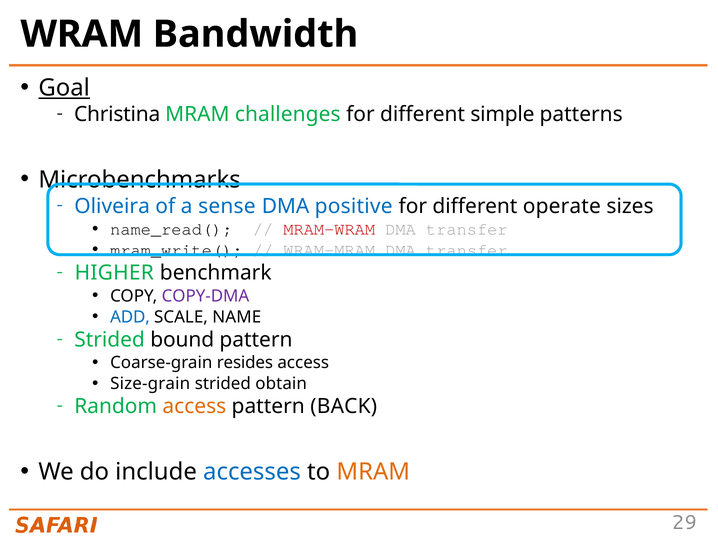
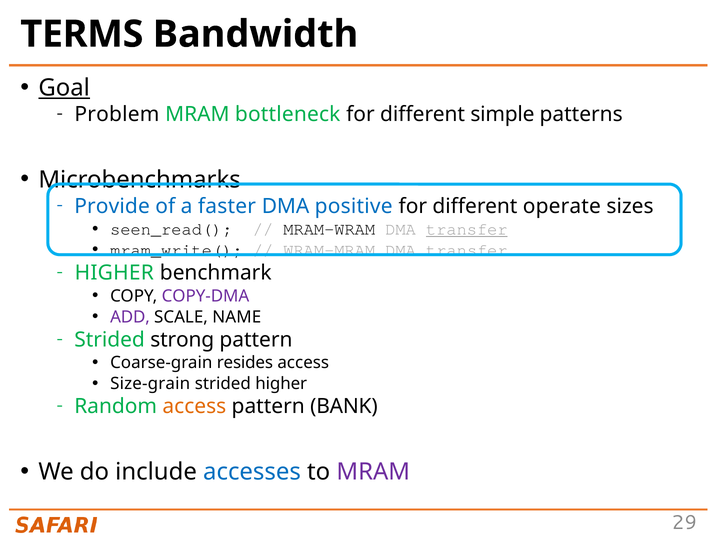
WRAM: WRAM -> TERMS
Christina: Christina -> Problem
challenges: challenges -> bottleneck
Oliveira: Oliveira -> Provide
sense: sense -> faster
name_read(: name_read( -> seen_read(
MRAM-WRAM colour: red -> black
transfer at (467, 229) underline: none -> present
ADD colour: blue -> purple
bound: bound -> strong
strided obtain: obtain -> higher
BACK: BACK -> BANK
MRAM at (373, 472) colour: orange -> purple
